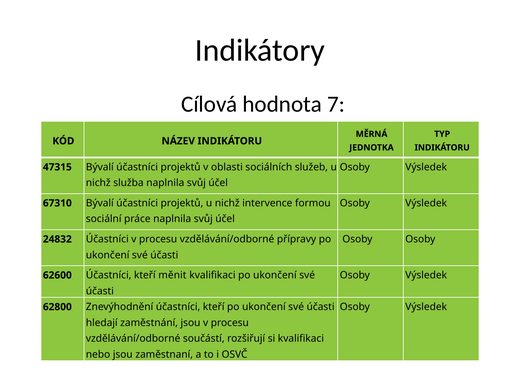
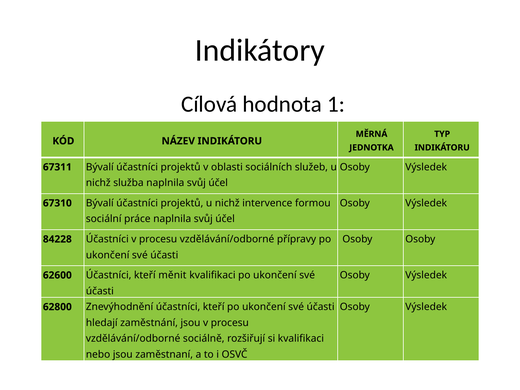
7: 7 -> 1
47315: 47315 -> 67311
24832: 24832 -> 84228
součástí: součástí -> sociálně
